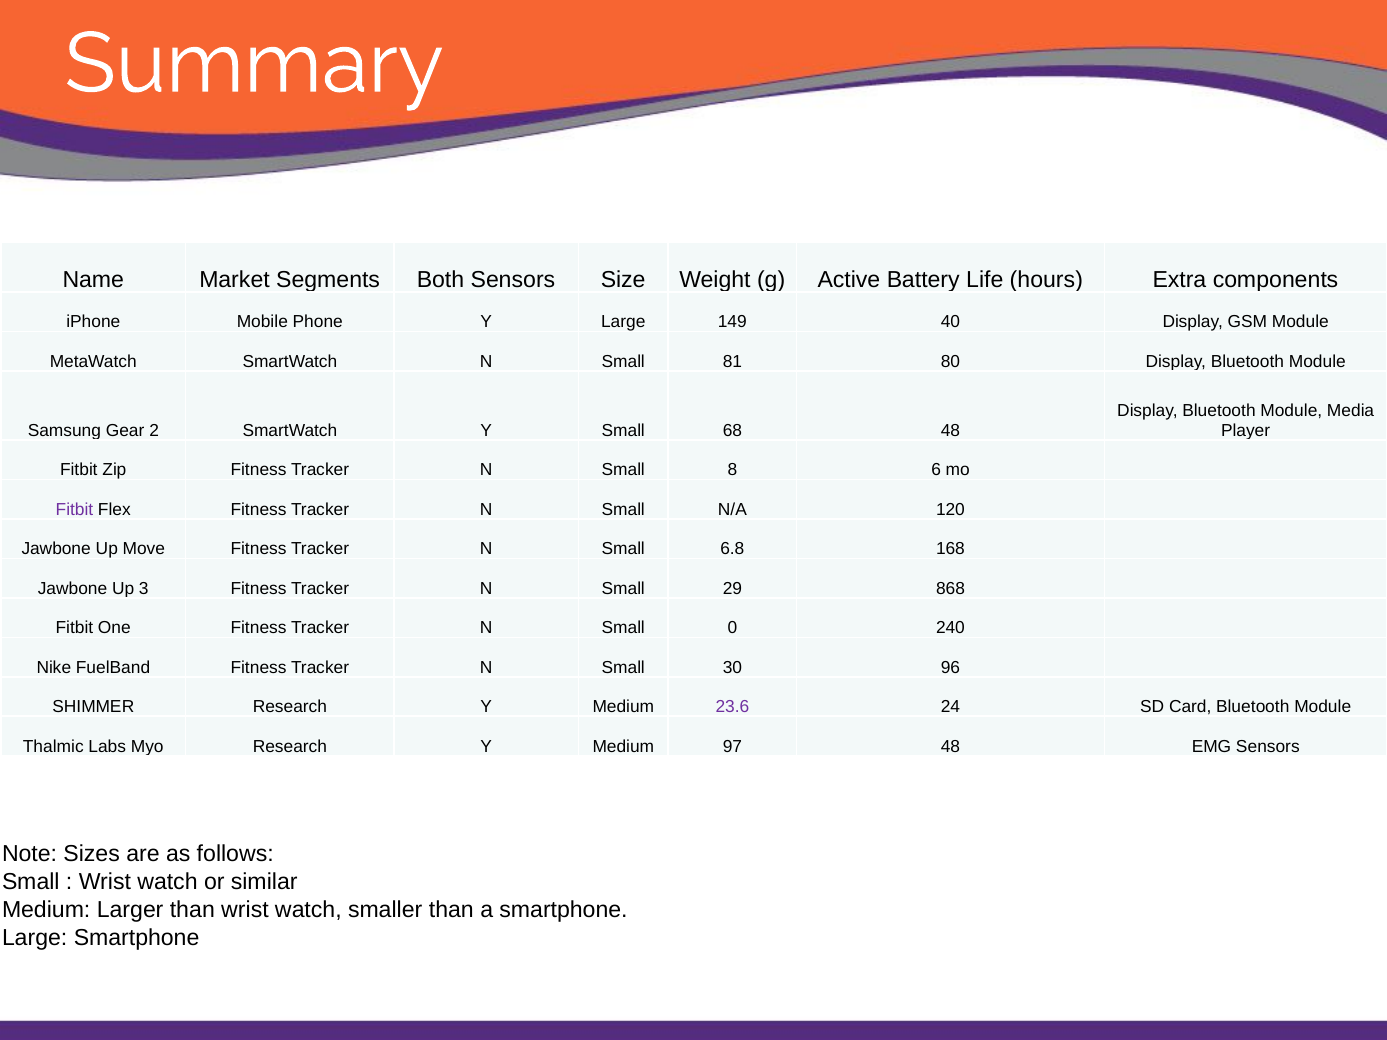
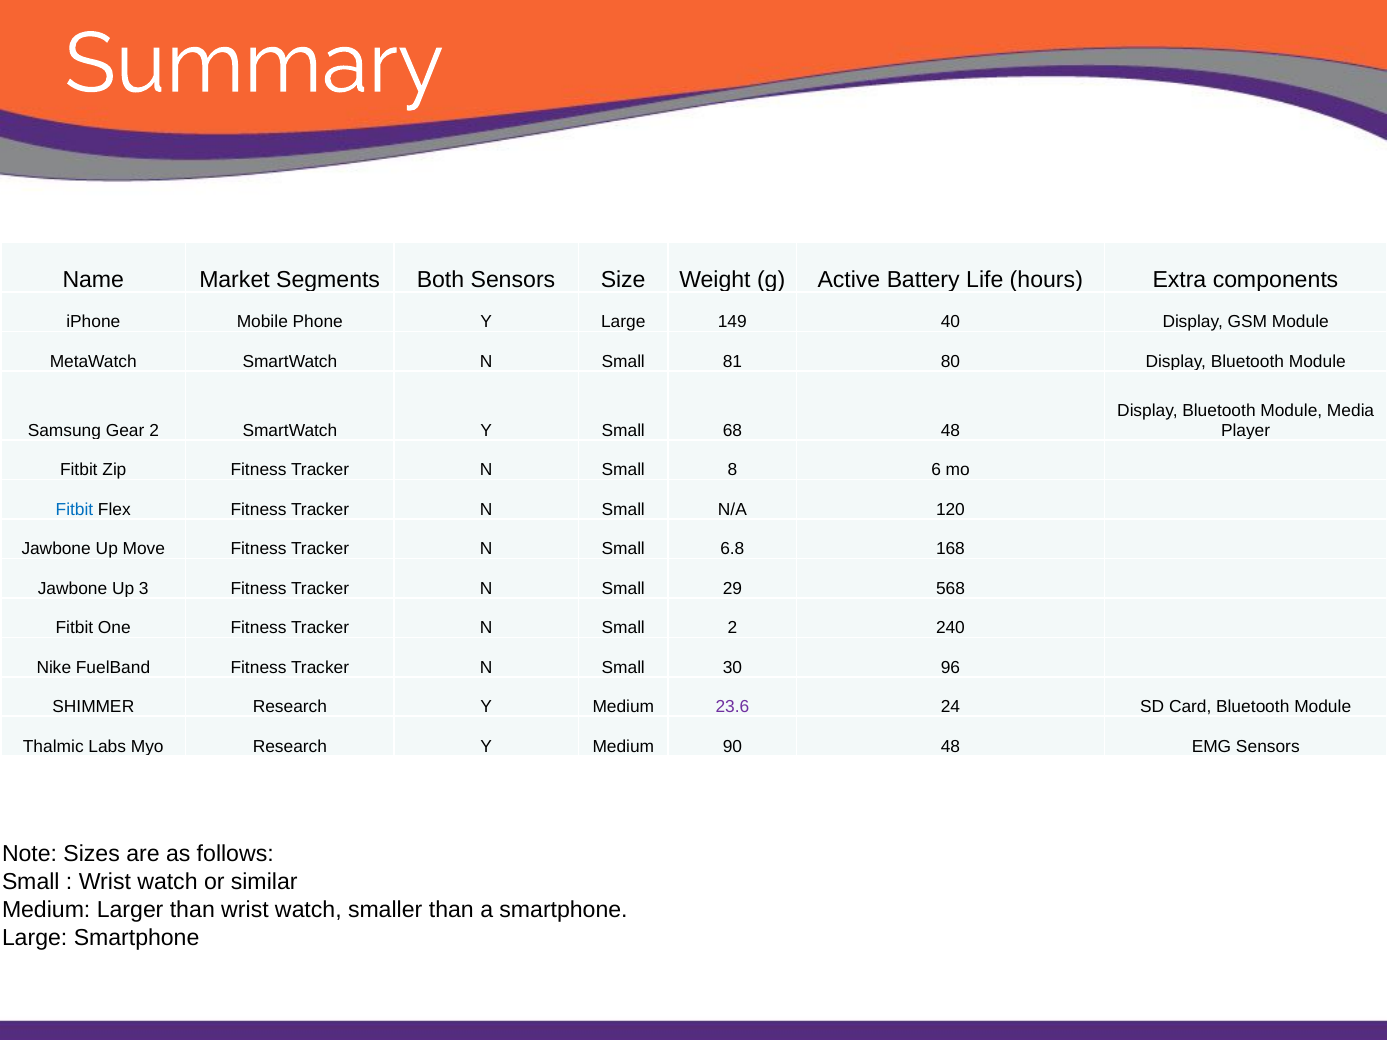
Fitbit at (74, 510) colour: purple -> blue
868: 868 -> 568
Small 0: 0 -> 2
97: 97 -> 90
